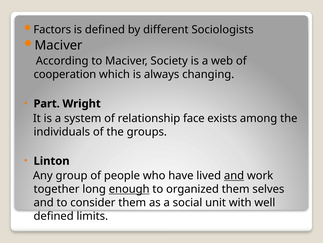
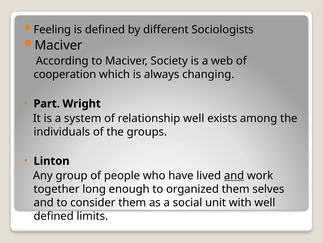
Factors: Factors -> Feeling
relationship face: face -> well
enough underline: present -> none
